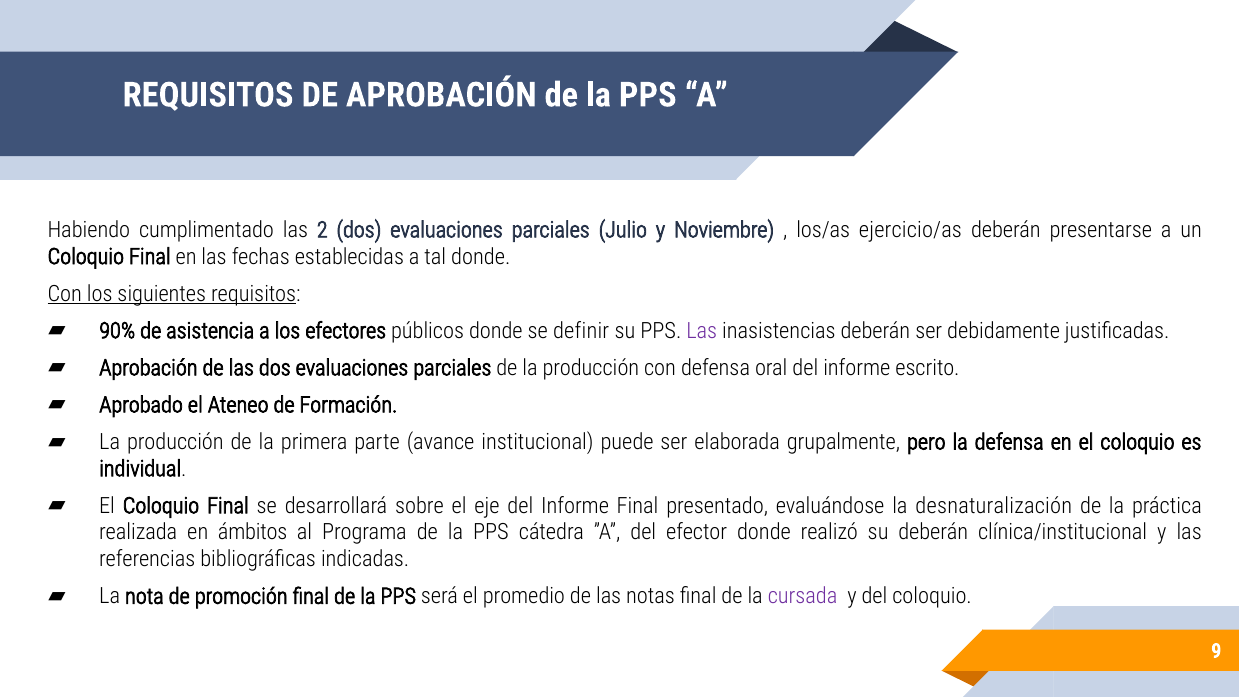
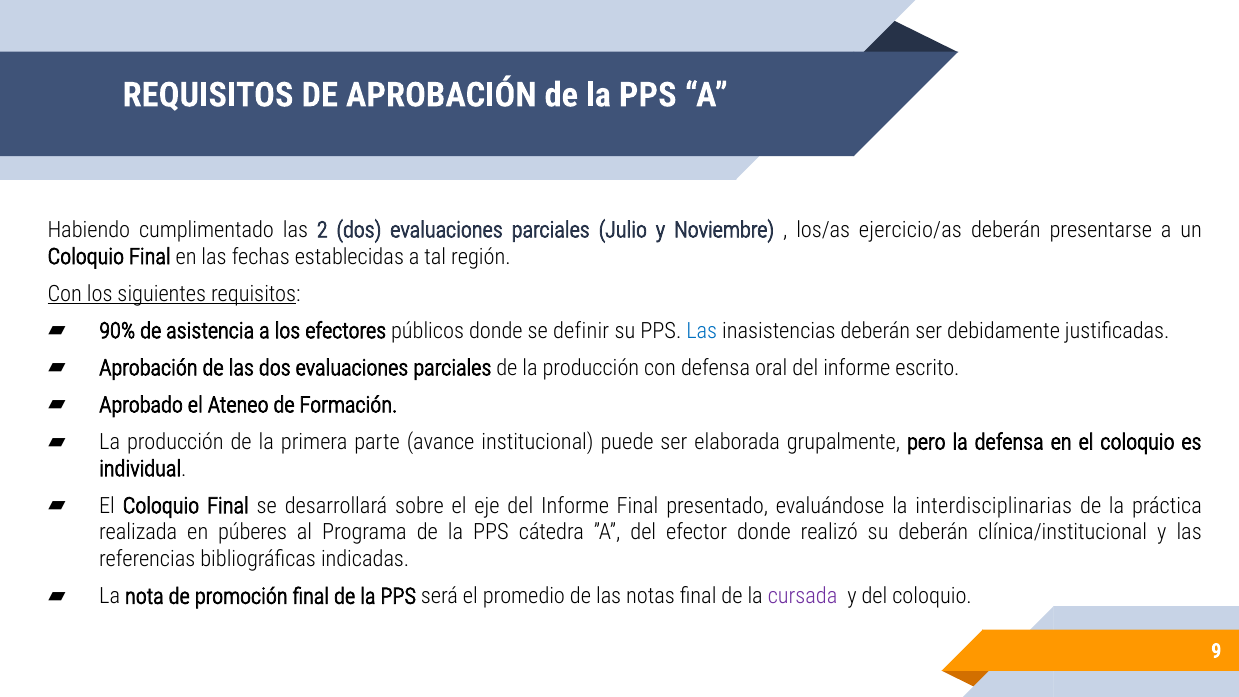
tal donde: donde -> región
Las at (702, 331) colour: purple -> blue
desnaturalización: desnaturalización -> interdisciplinarias
ámbitos: ámbitos -> púberes
